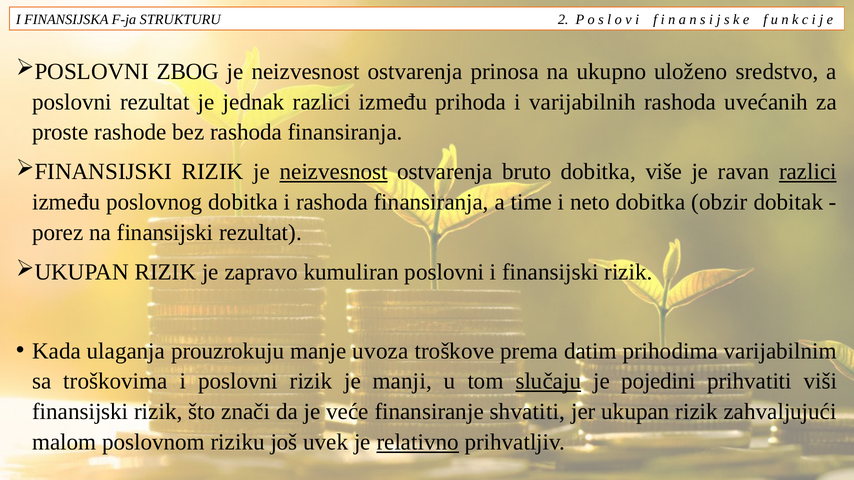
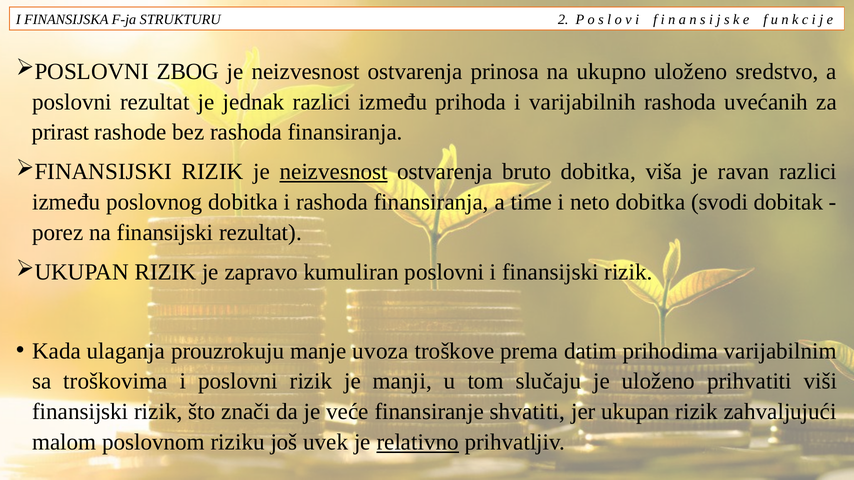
proste: proste -> prirast
više: više -> viša
razlici at (808, 172) underline: present -> none
obzir: obzir -> svodi
slučaju underline: present -> none
je pojedini: pojedini -> uloženo
